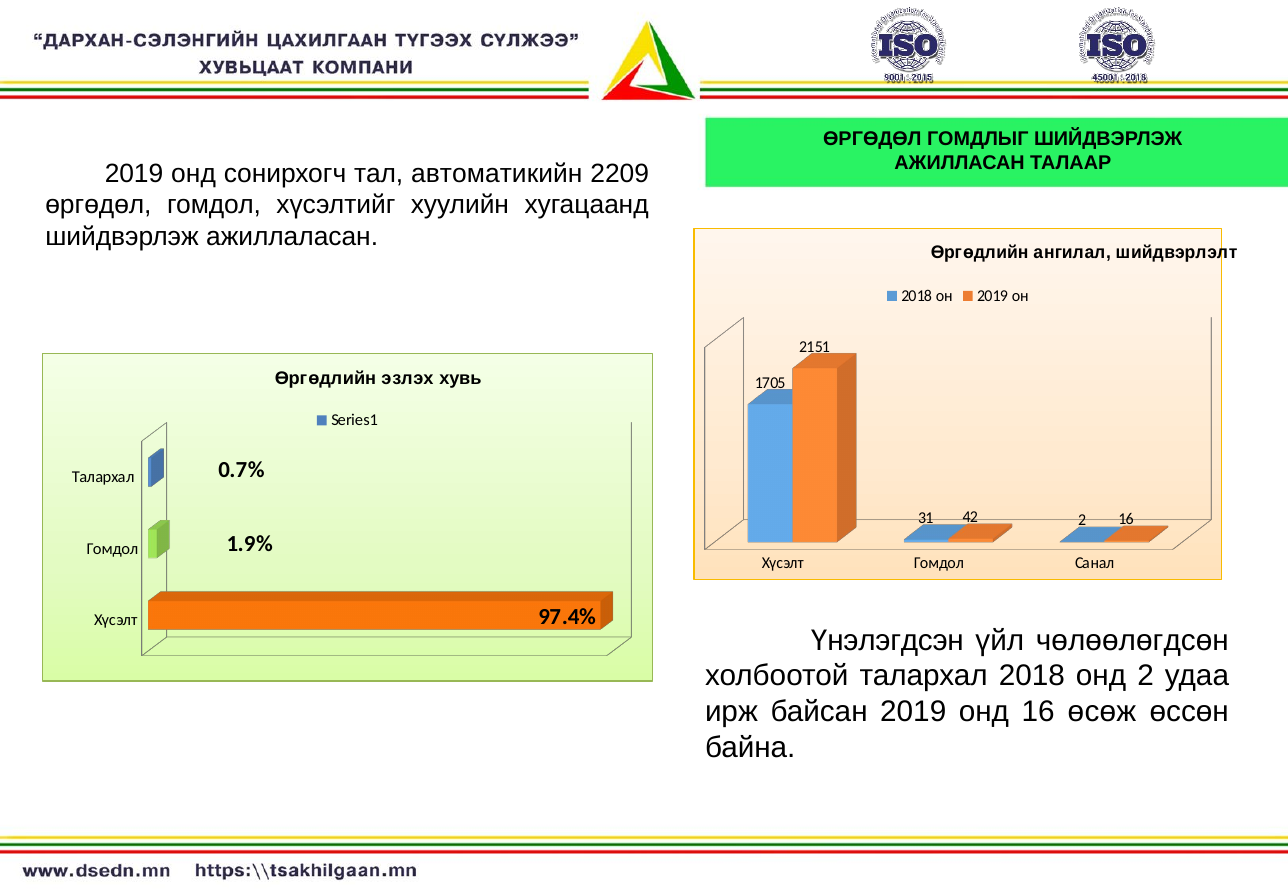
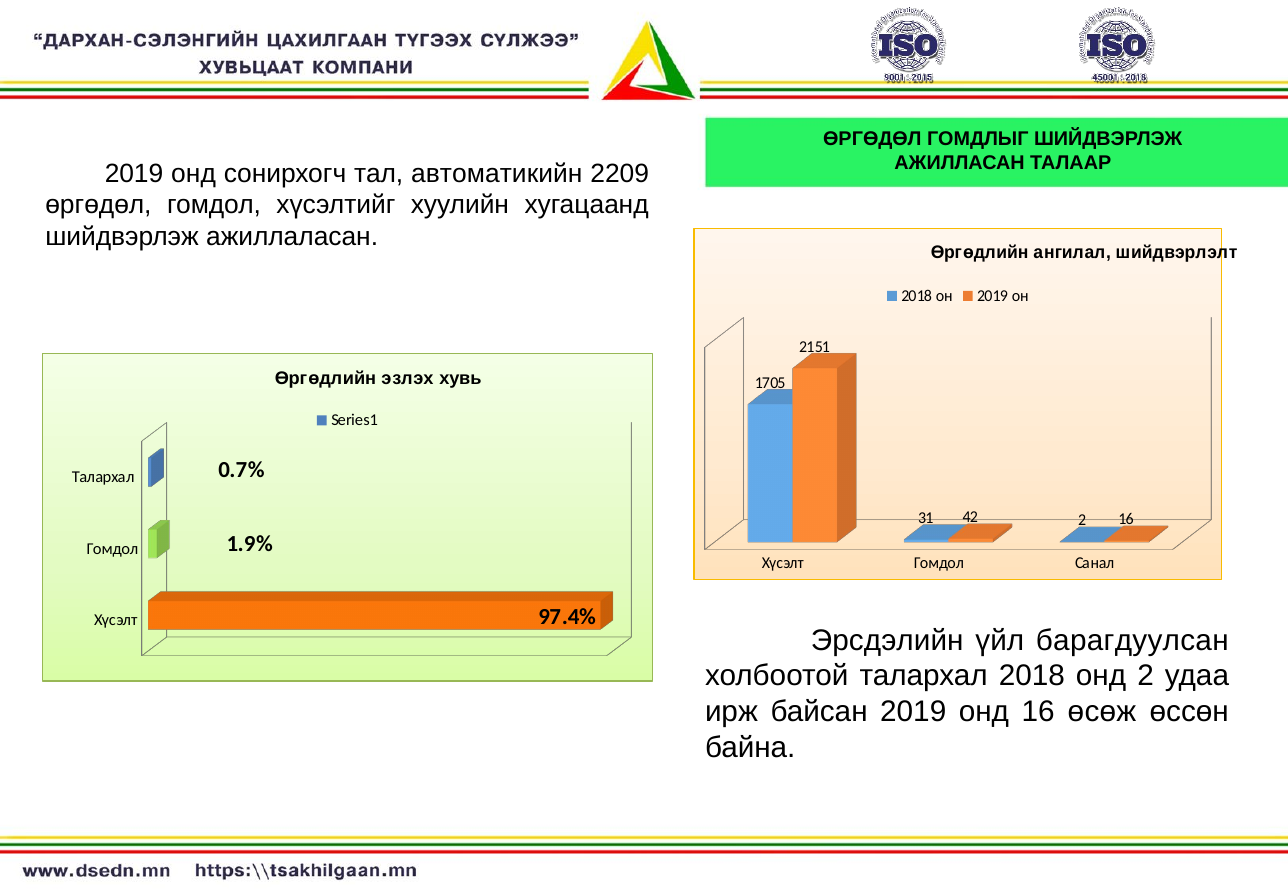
Үнэлэгдсэн: Үнэлэгдсэн -> Эрсдэлийн
чөлөөлөгдсөн: чөлөөлөгдсөн -> барагдуулсан
